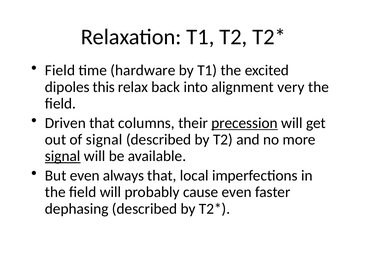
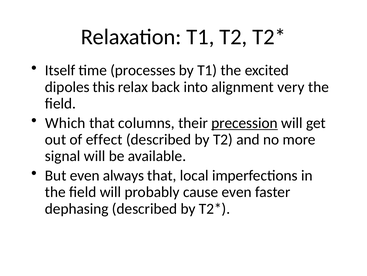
Field at (60, 70): Field -> Itself
hardware: hardware -> processes
Driven: Driven -> Which
of signal: signal -> effect
signal at (63, 156) underline: present -> none
